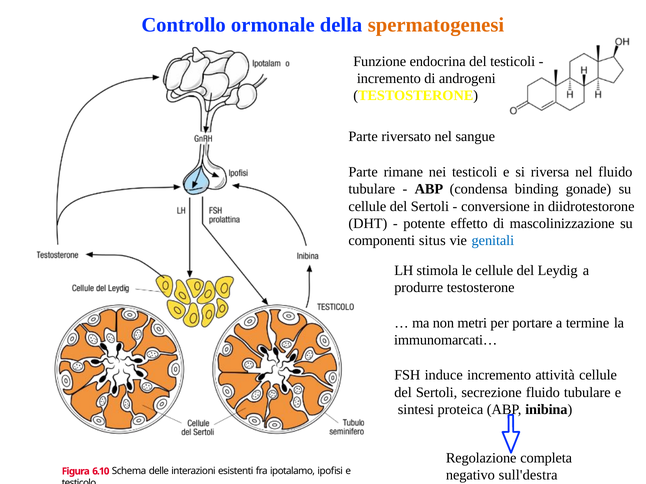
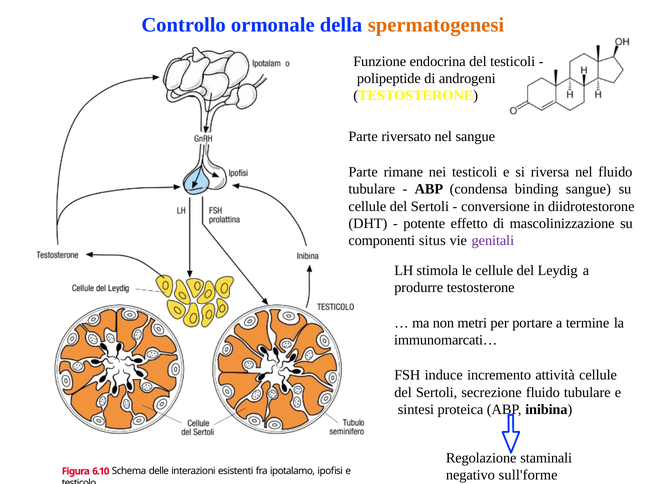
incremento at (389, 79): incremento -> polipeptide
binding gonade: gonade -> sangue
genitali colour: blue -> purple
completa: completa -> staminali
sull'destra: sull'destra -> sull'forme
